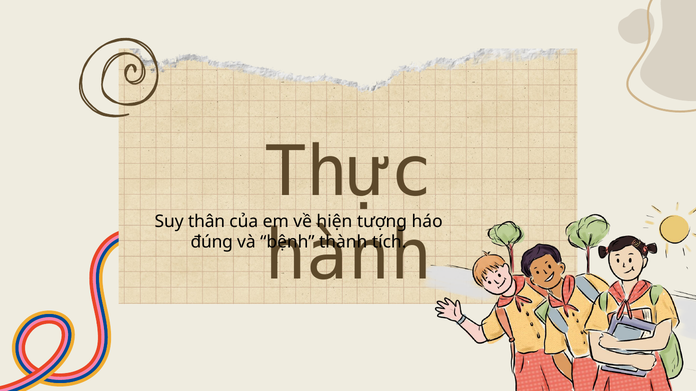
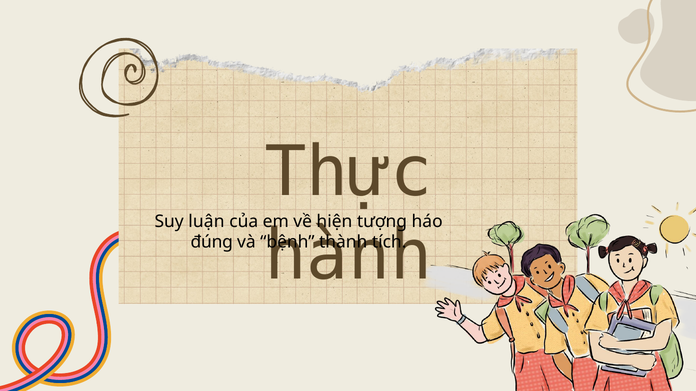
thân: thân -> luận
